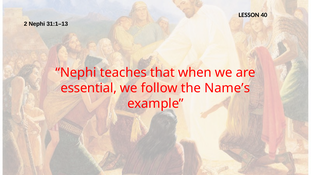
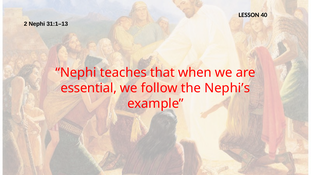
Name’s: Name’s -> Nephi’s
